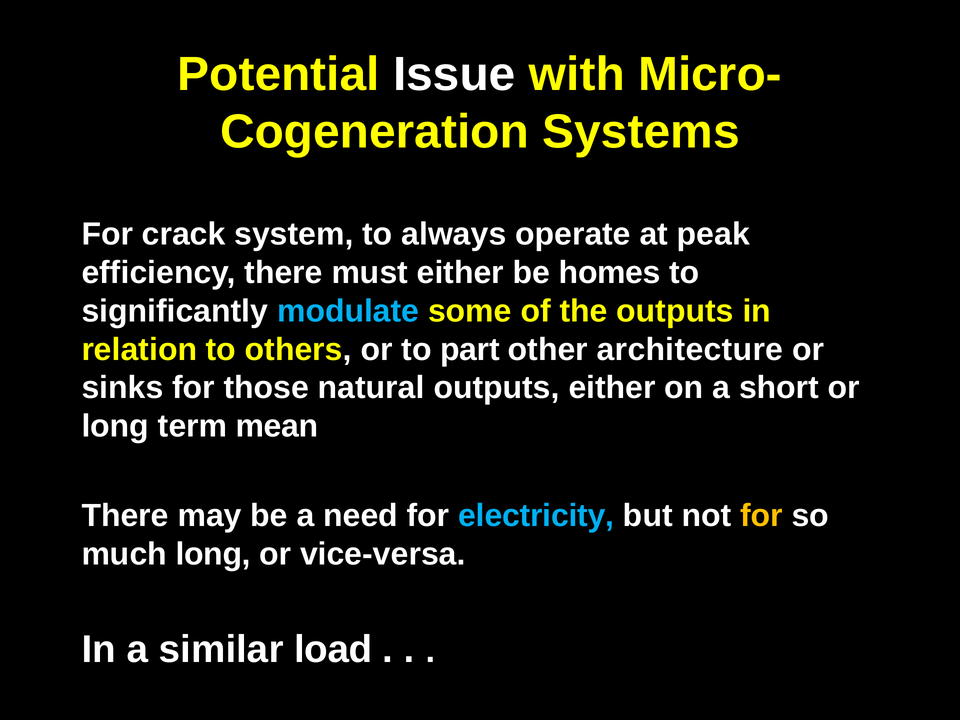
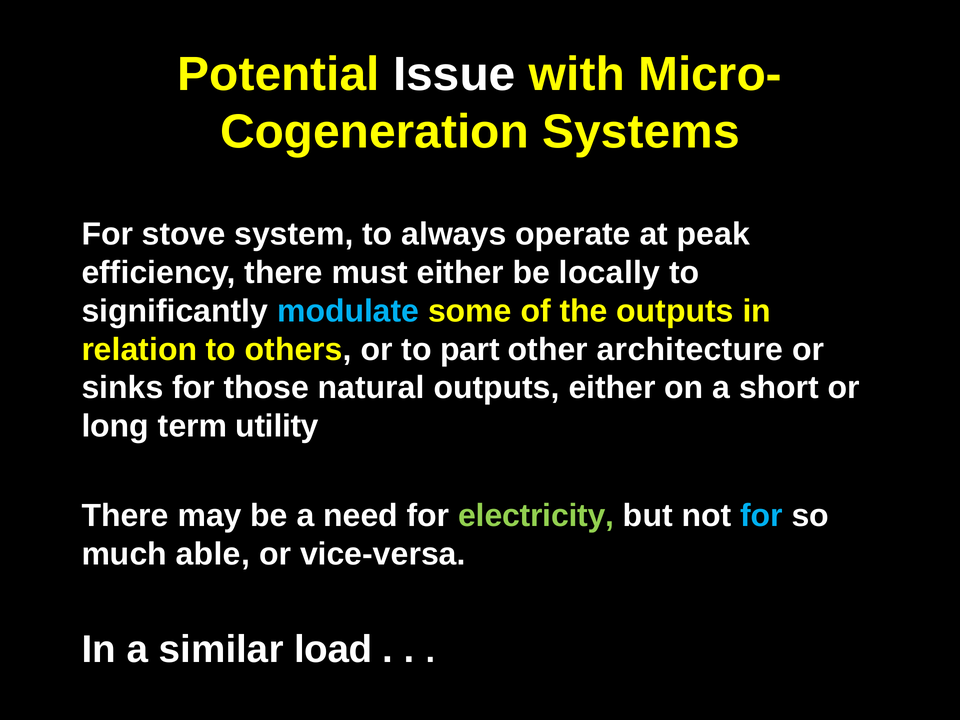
crack: crack -> stove
homes: homes -> locally
mean: mean -> utility
electricity colour: light blue -> light green
for at (761, 516) colour: yellow -> light blue
much long: long -> able
